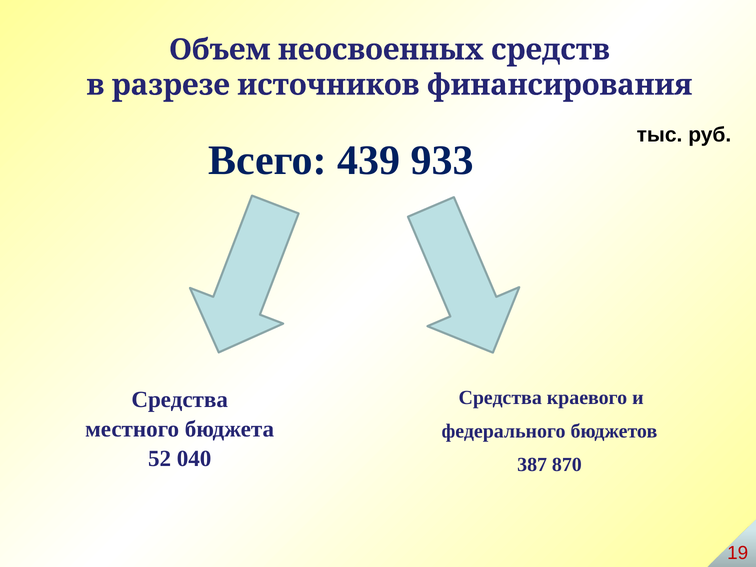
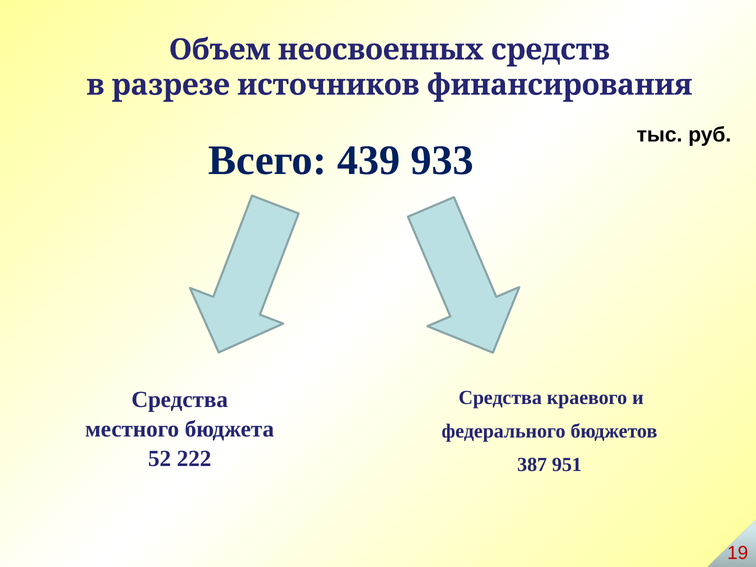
040: 040 -> 222
870: 870 -> 951
